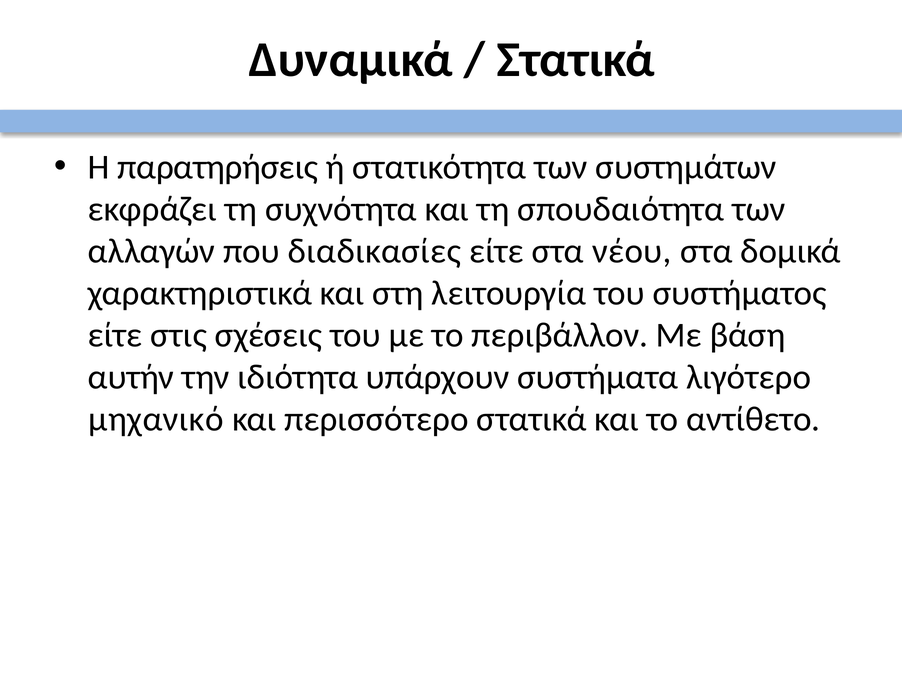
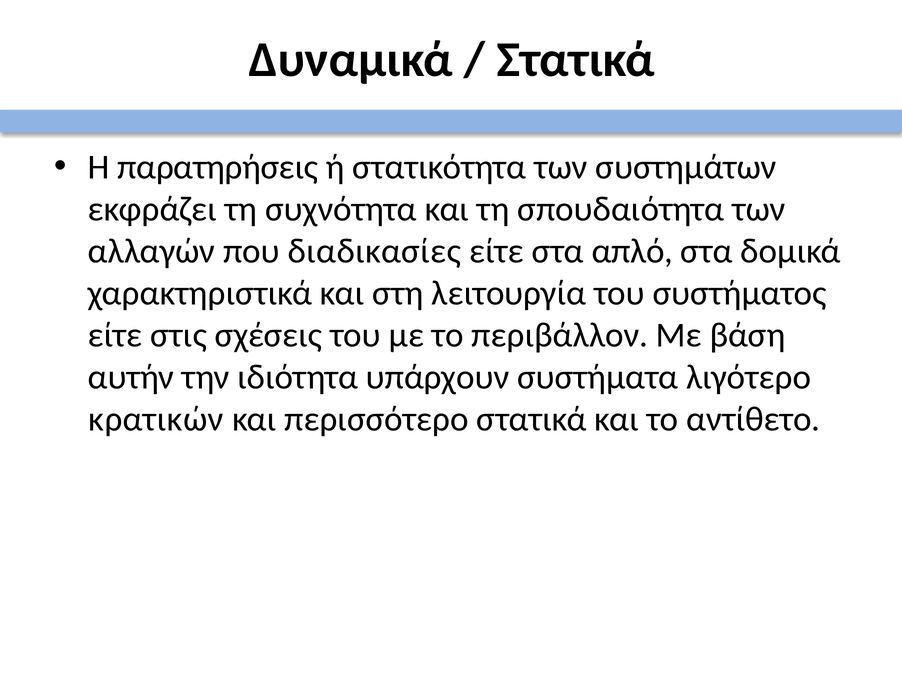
νέου: νέου -> απλό
μηχανικό: μηχανικό -> κρατικών
